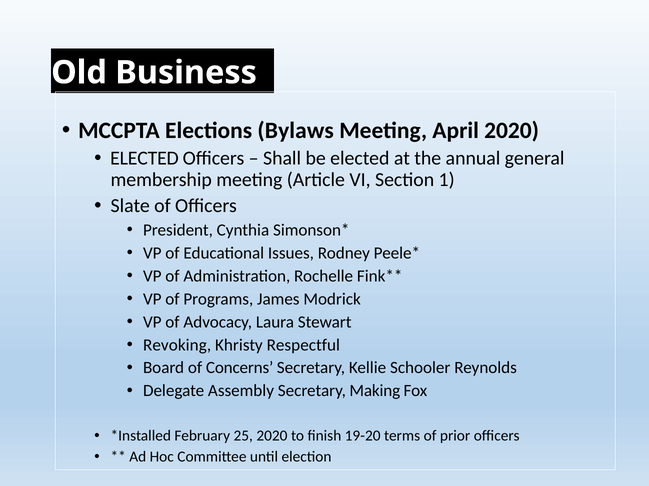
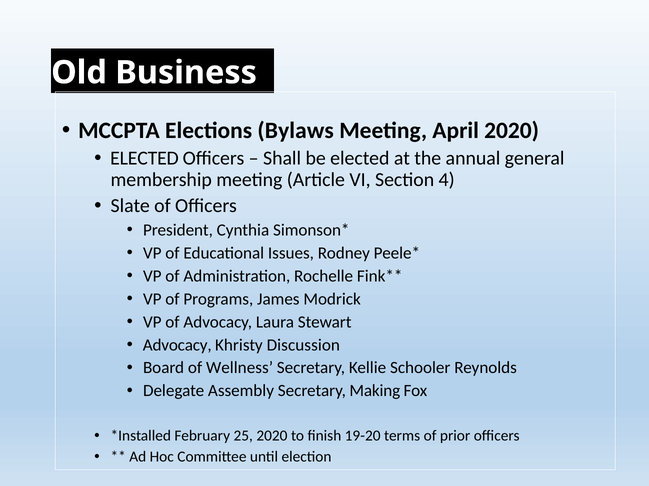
1: 1 -> 4
Revoking at (177, 345): Revoking -> Advocacy
Respectful: Respectful -> Discussion
Concerns: Concerns -> Wellness
